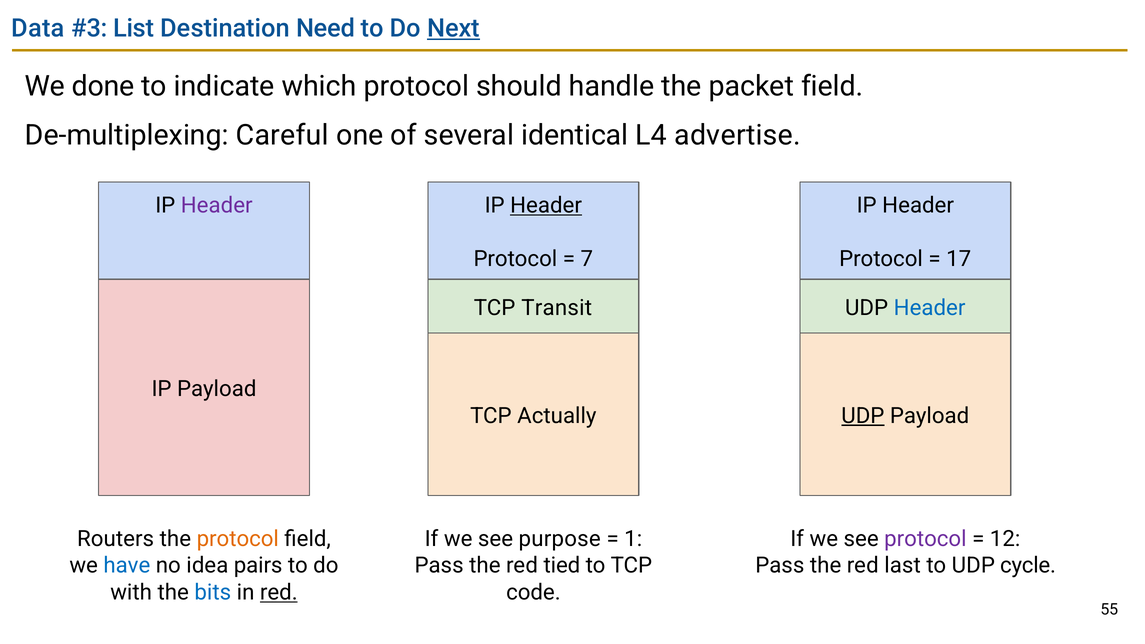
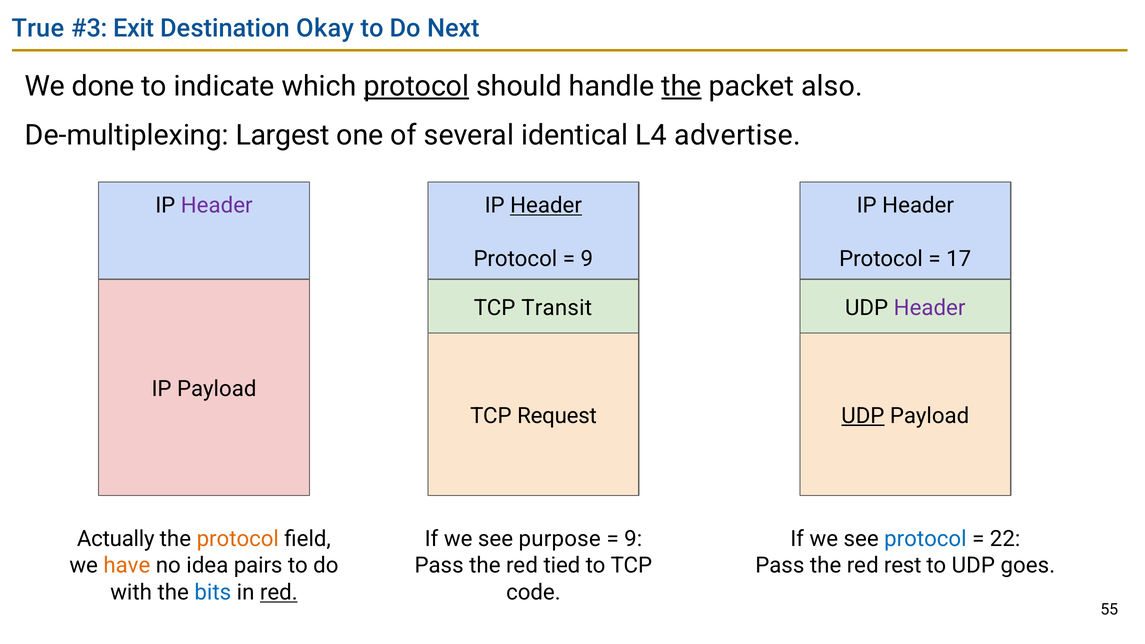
Data: Data -> True
List: List -> Exit
Need: Need -> Okay
Next underline: present -> none
protocol at (416, 86) underline: none -> present
the at (681, 86) underline: none -> present
packet field: field -> also
Careful: Careful -> Largest
7 at (587, 259): 7 -> 9
Header at (930, 308) colour: blue -> purple
Actually: Actually -> Request
Routers: Routers -> Actually
1 at (633, 539): 1 -> 9
protocol at (925, 539) colour: purple -> blue
12: 12 -> 22
have colour: blue -> orange
last: last -> rest
cycle: cycle -> goes
